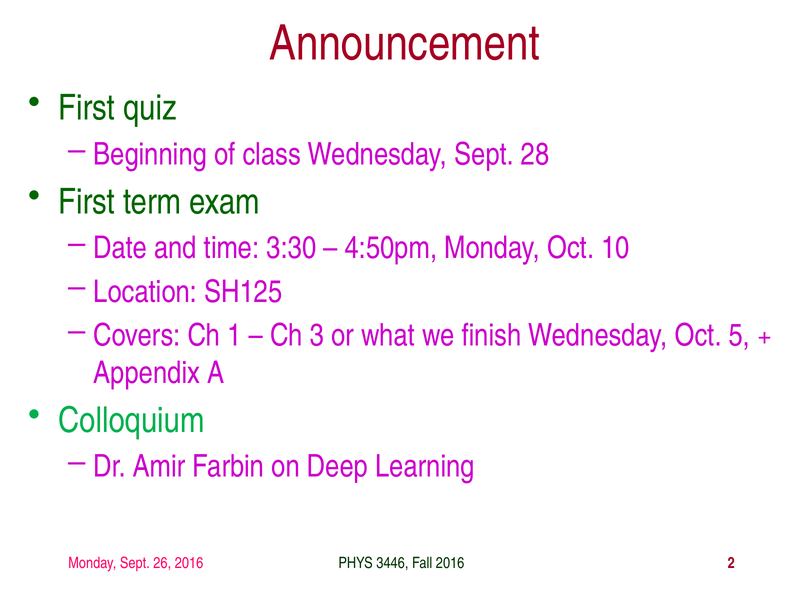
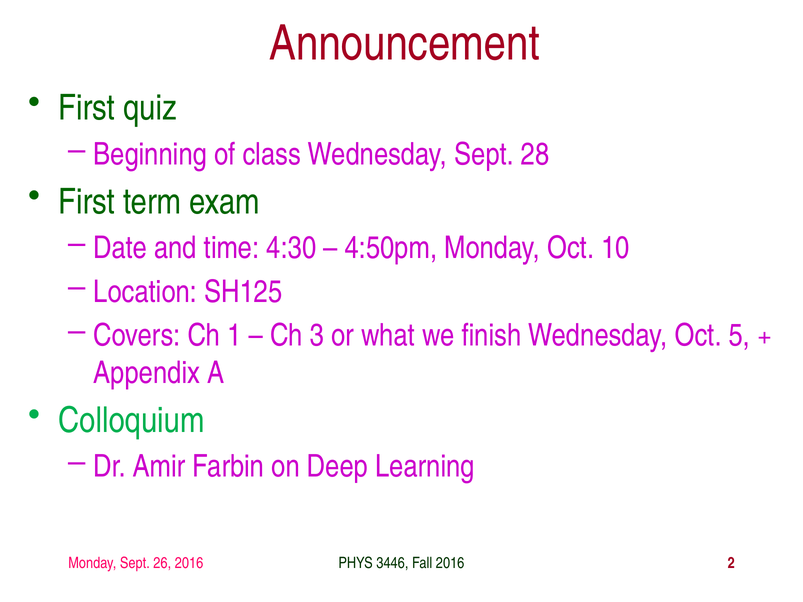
3:30: 3:30 -> 4:30
